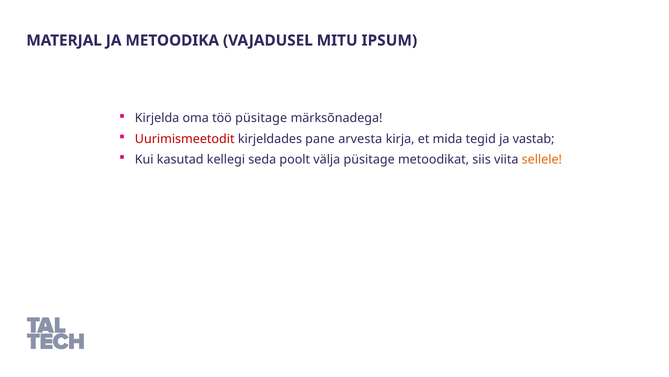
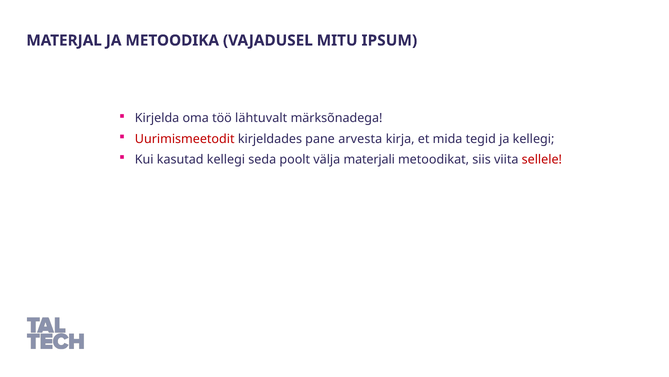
töö püsitage: püsitage -> lähtuvalt
ja vastab: vastab -> kellegi
välja püsitage: püsitage -> materjali
sellele colour: orange -> red
